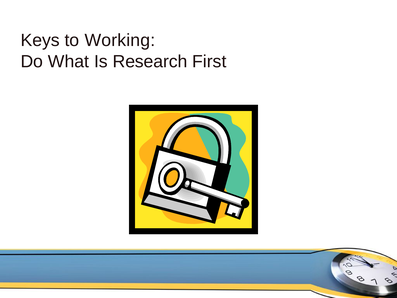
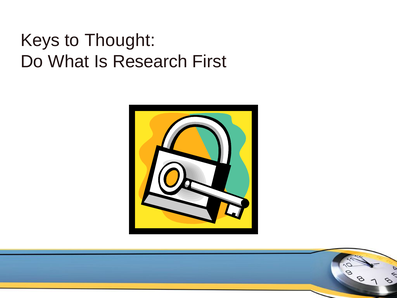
Working: Working -> Thought
